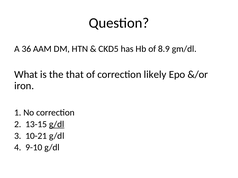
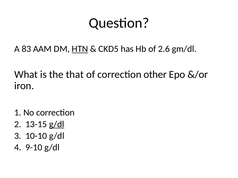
36: 36 -> 83
HTN underline: none -> present
8.9: 8.9 -> 2.6
likely: likely -> other
10-21: 10-21 -> 10-10
